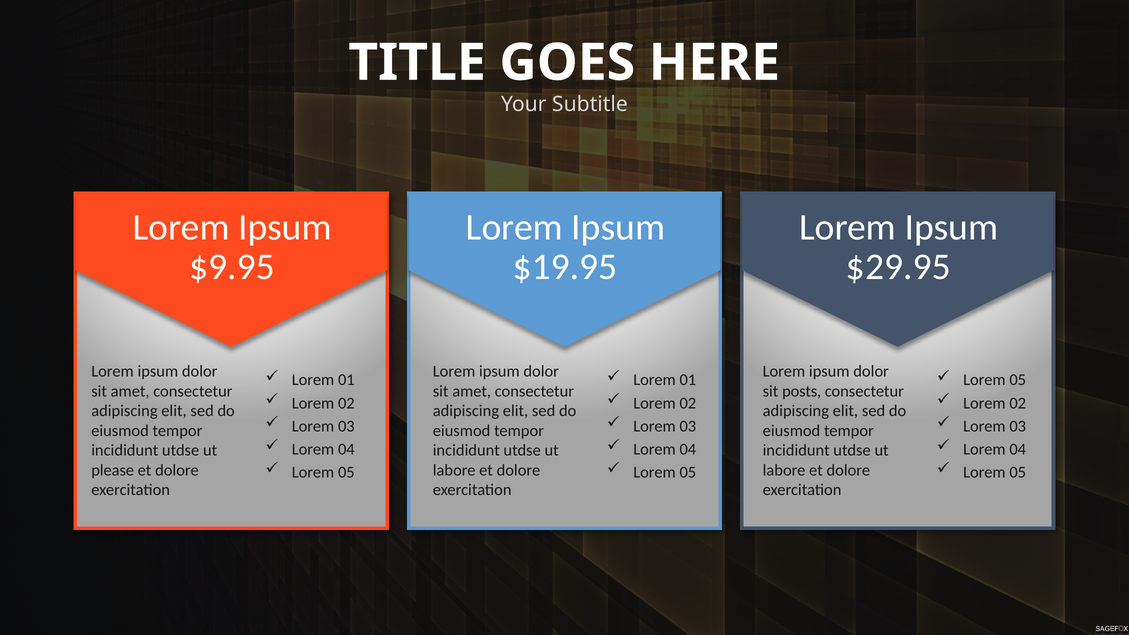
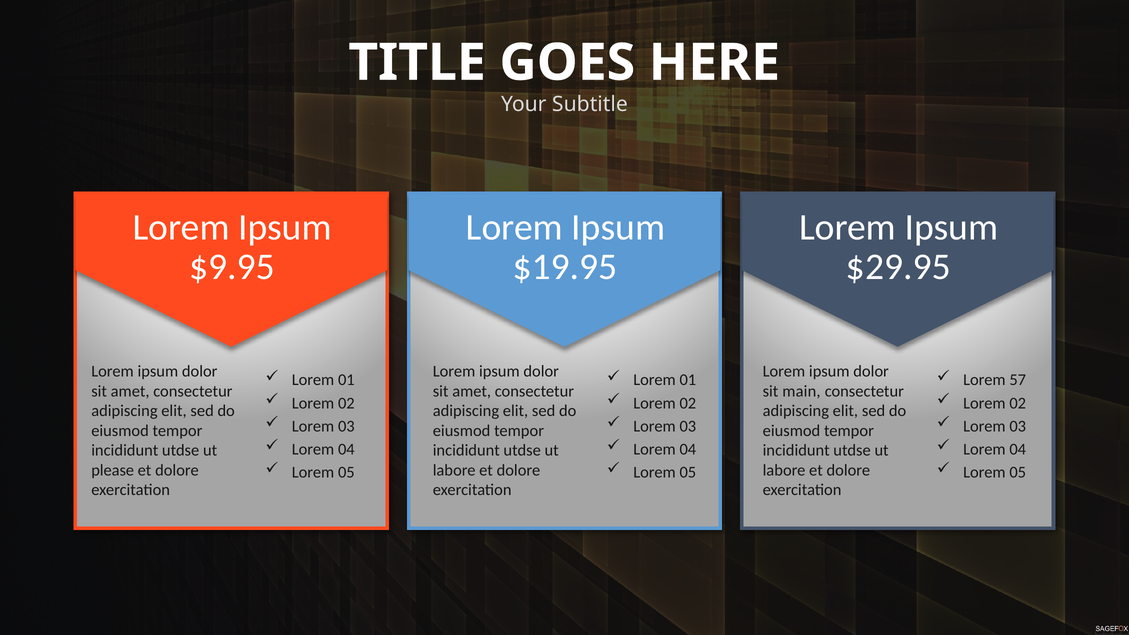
05 at (1018, 380): 05 -> 57
posts: posts -> main
